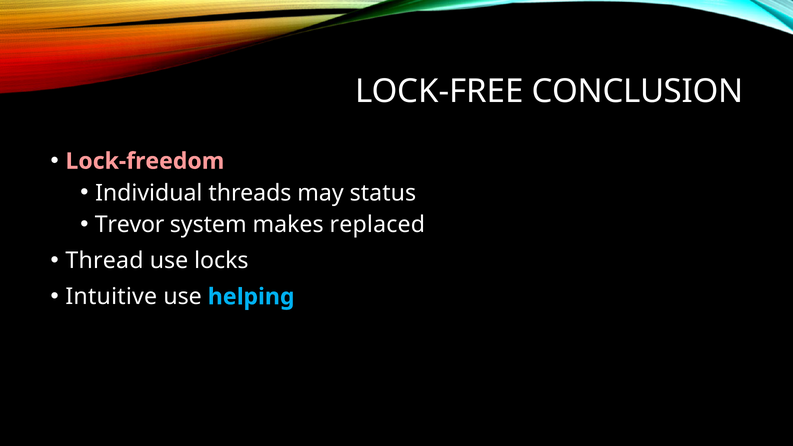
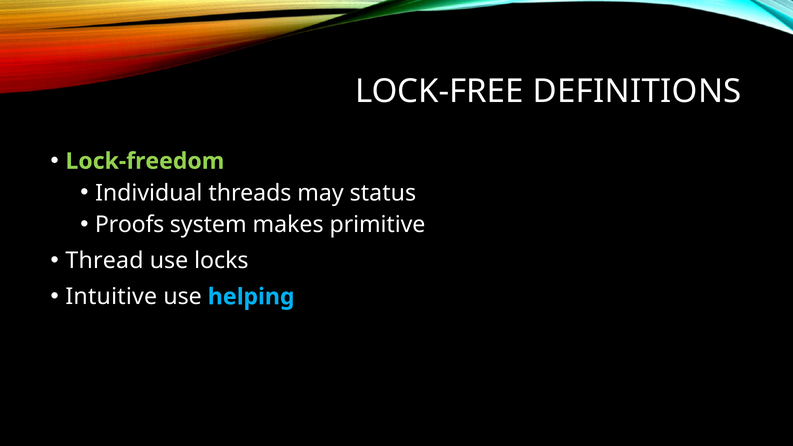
CONCLUSION: CONCLUSION -> DEFINITIONS
Lock-freedom colour: pink -> light green
Trevor: Trevor -> Proofs
replaced: replaced -> primitive
